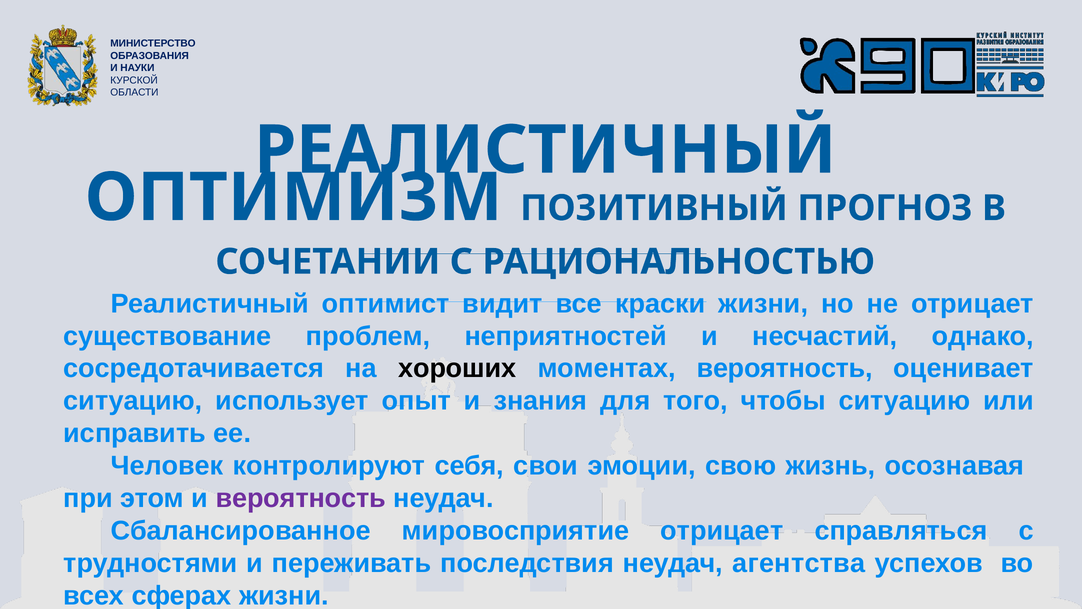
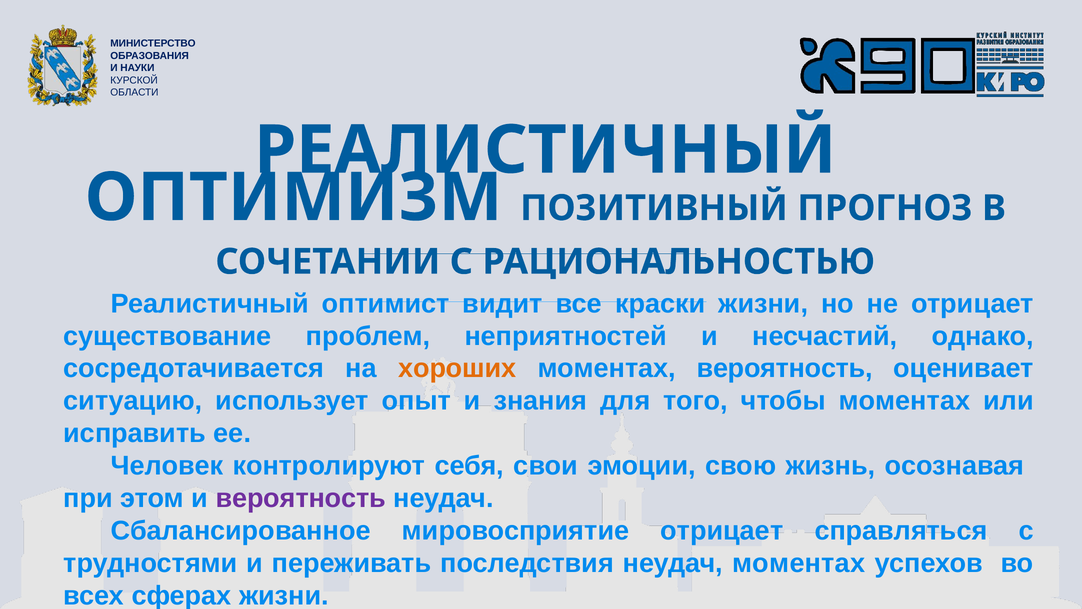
хороших colour: black -> orange
чтобы ситуацию: ситуацию -> моментах
неудач агентства: агентства -> моментах
